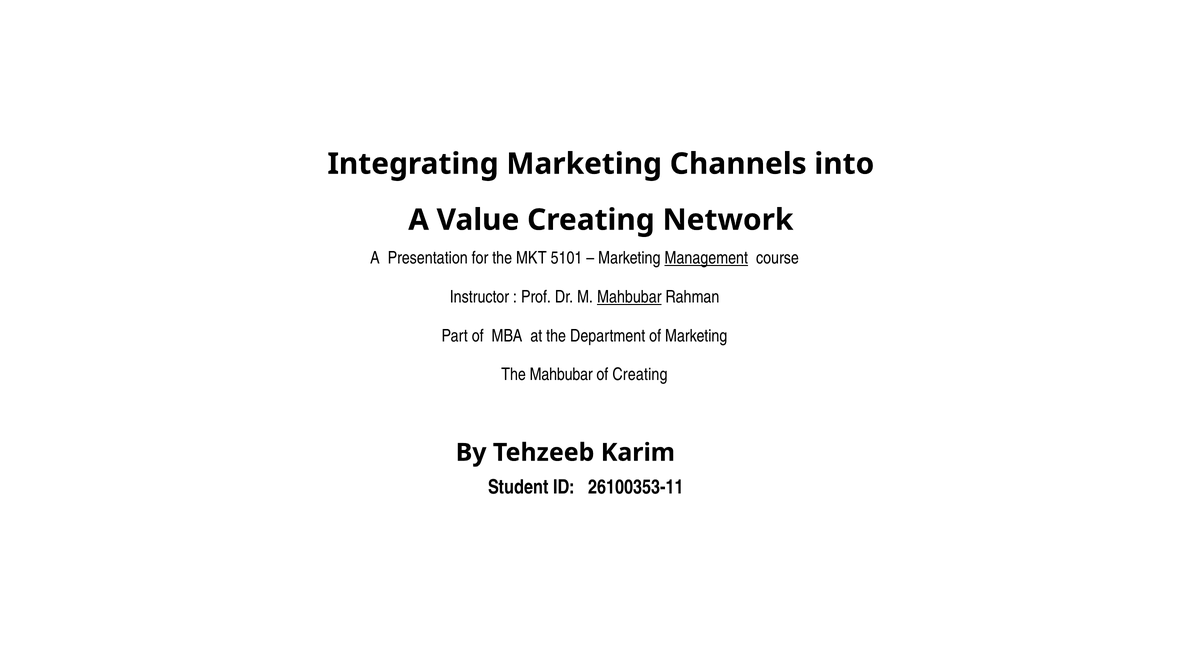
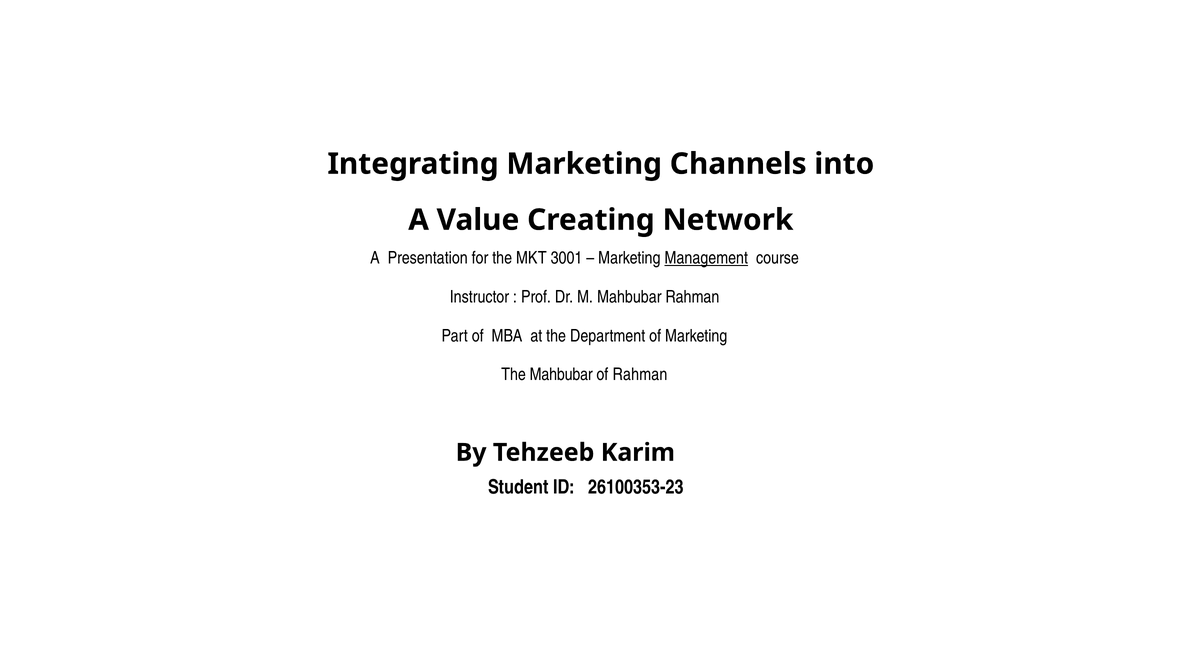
5101: 5101 -> 3001
Mahbubar at (629, 297) underline: present -> none
of Creating: Creating -> Rahman
26100353-11: 26100353-11 -> 26100353-23
